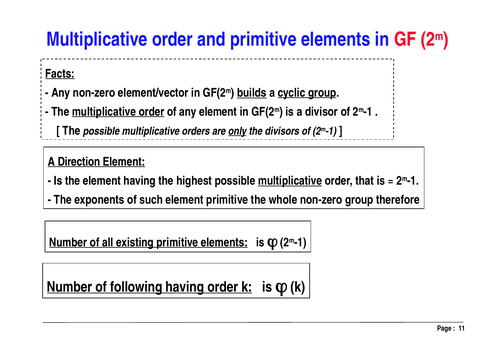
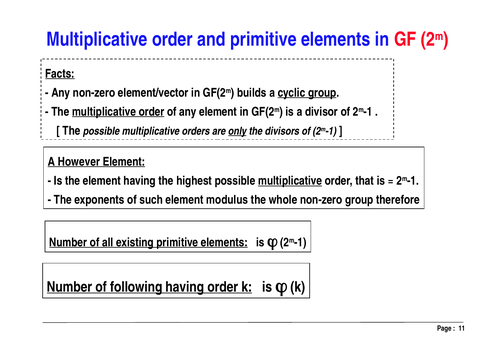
builds underline: present -> none
Direction: Direction -> However
element primitive: primitive -> modulus
